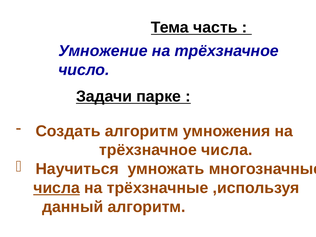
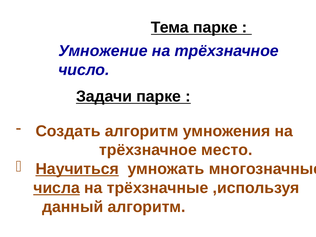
Тема часть: часть -> парке
трёхзначное числа: числа -> место
Научиться underline: none -> present
